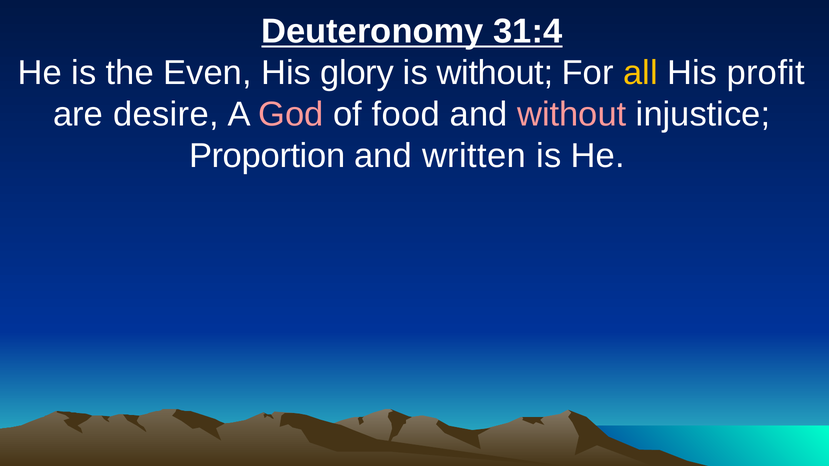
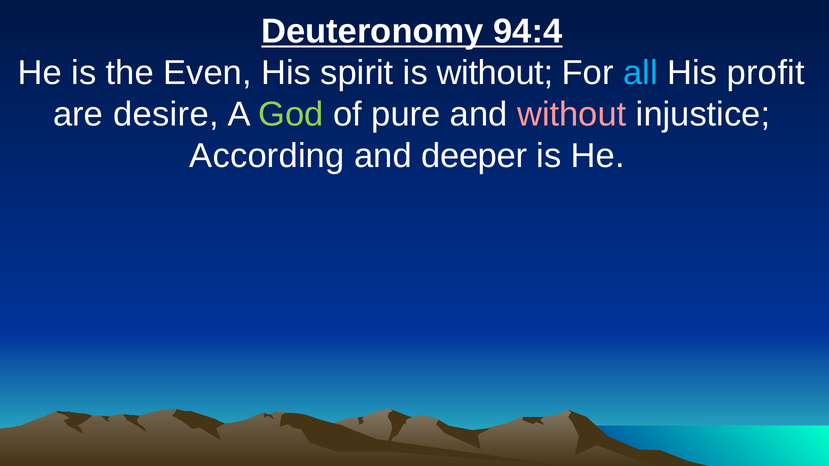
31:4: 31:4 -> 94:4
glory: glory -> spirit
all colour: yellow -> light blue
God colour: pink -> light green
food: food -> pure
Proportion: Proportion -> According
written: written -> deeper
